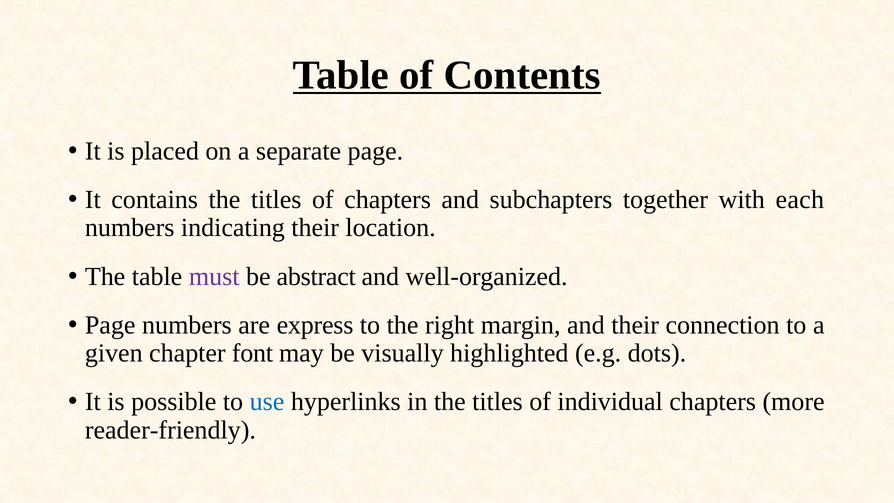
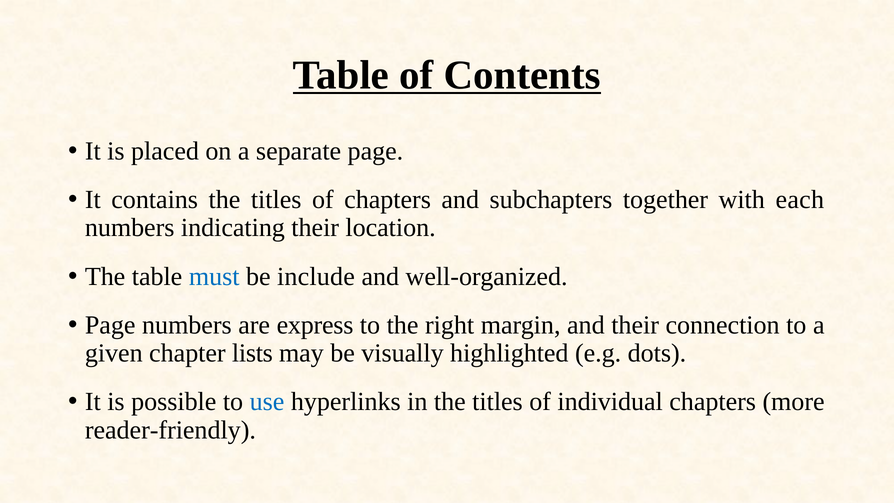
must colour: purple -> blue
abstract: abstract -> include
font: font -> lists
